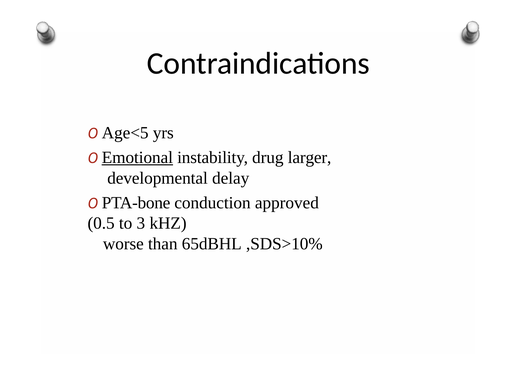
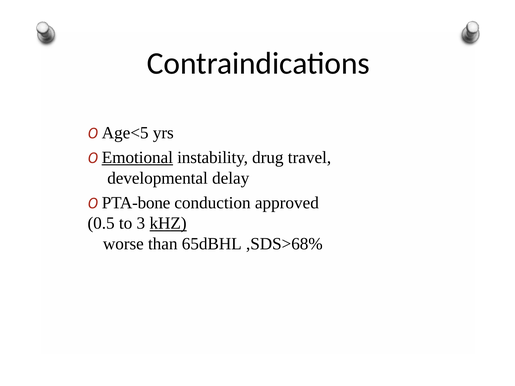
larger: larger -> travel
kHZ underline: none -> present
,SDS>10%: ,SDS>10% -> ,SDS>68%
